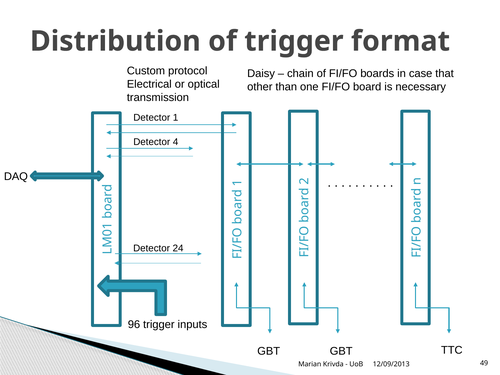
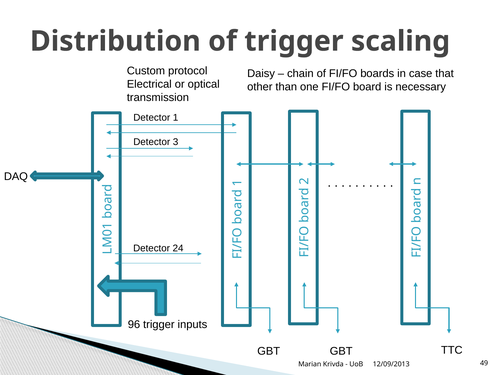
format: format -> scaling
4: 4 -> 3
